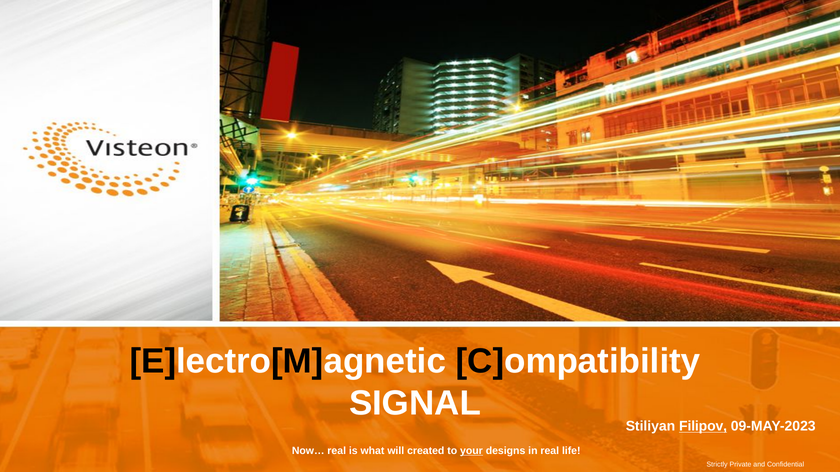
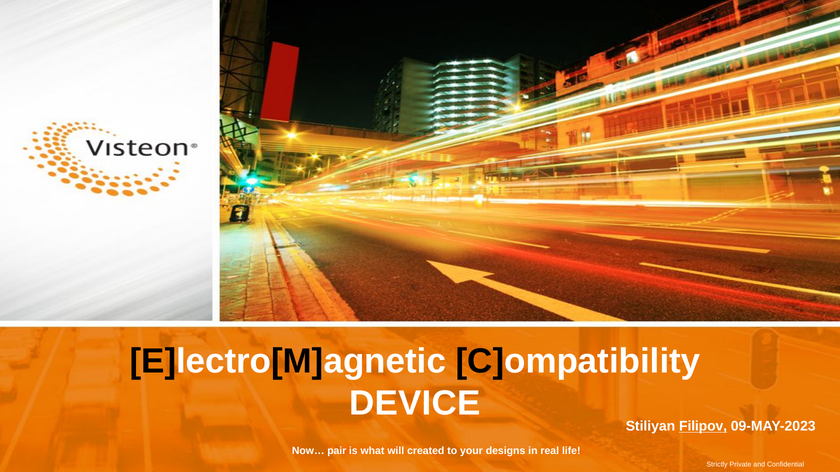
SIGNAL: SIGNAL -> DEVICE
Now… real: real -> pair
your underline: present -> none
